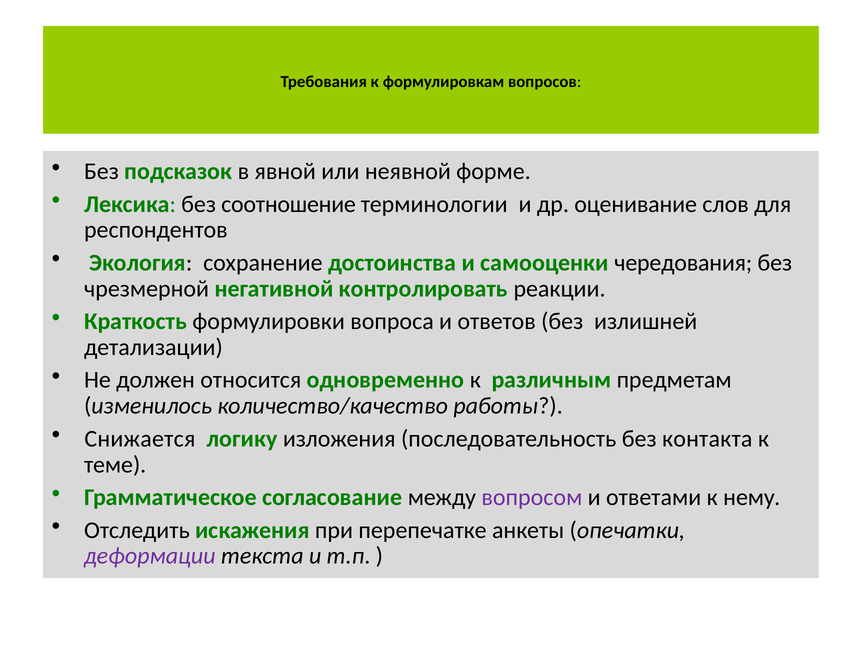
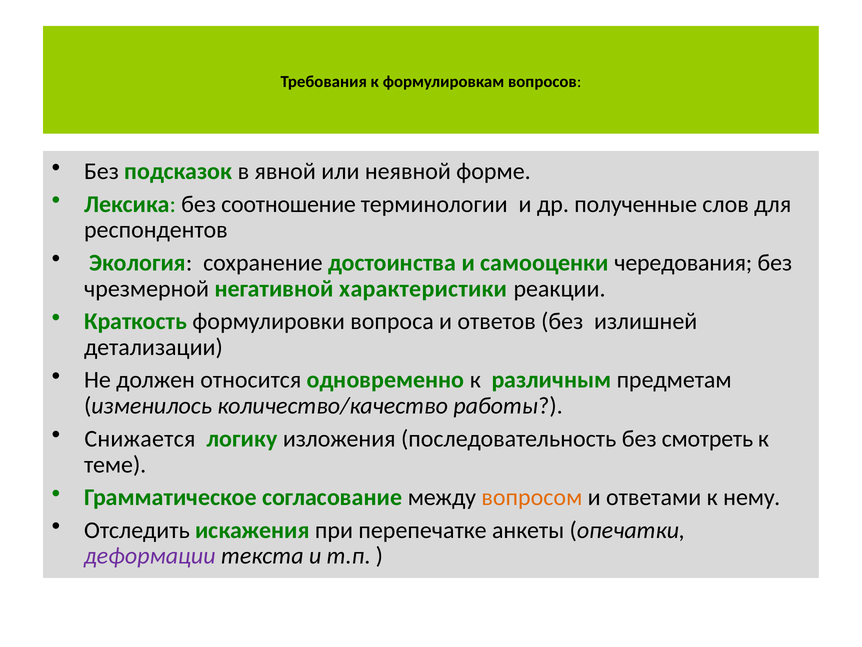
оценивание: оценивание -> полученные
контролировать: контролировать -> характеристики
контакта: контакта -> смотреть
вопросом colour: purple -> orange
